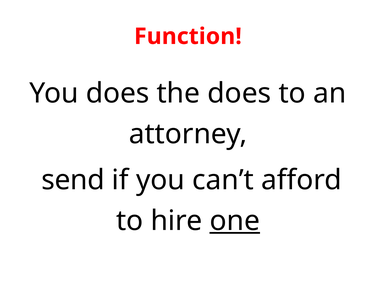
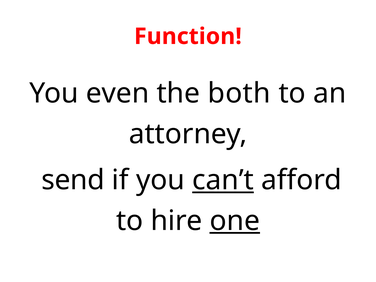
You does: does -> even
the does: does -> both
can’t underline: none -> present
